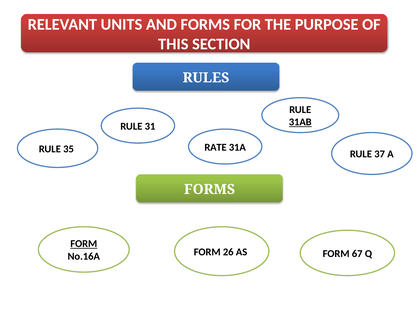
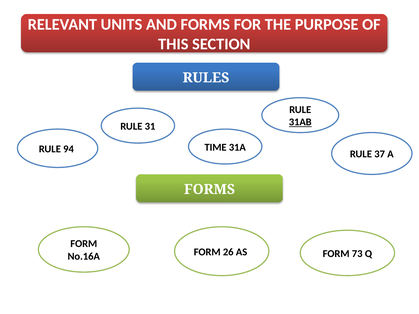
RATE: RATE -> TIME
35: 35 -> 94
FORM at (84, 244) underline: present -> none
67: 67 -> 73
